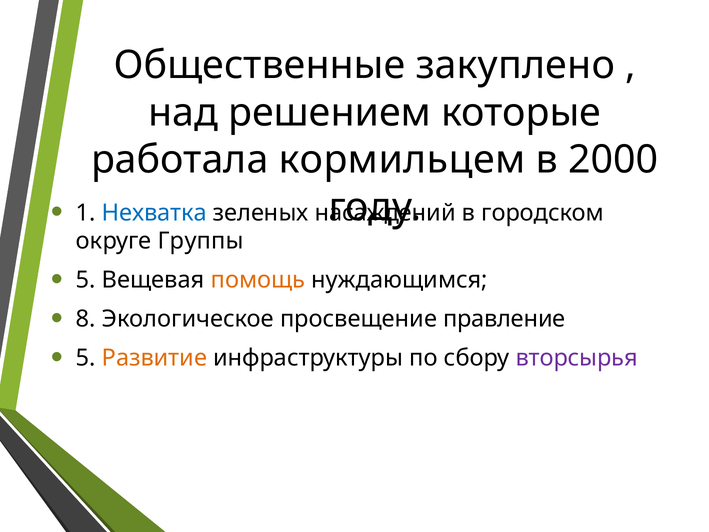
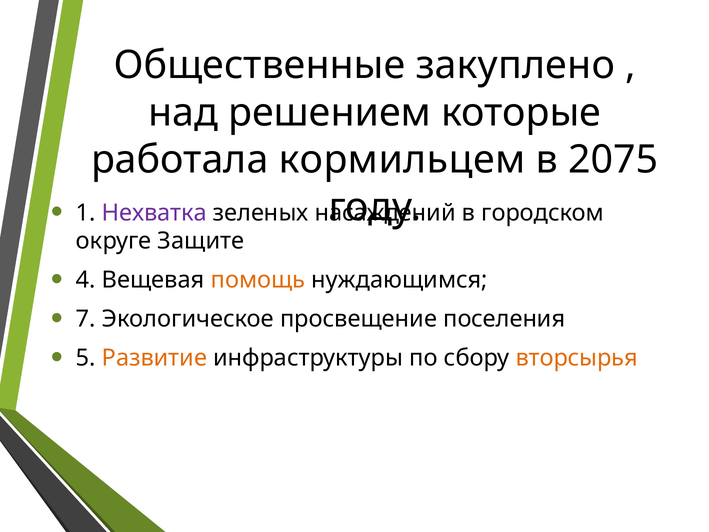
2000: 2000 -> 2075
Нехватка colour: blue -> purple
Группы: Группы -> Защите
5 at (86, 280): 5 -> 4
8: 8 -> 7
правление: правление -> поселения
вторсырья colour: purple -> orange
